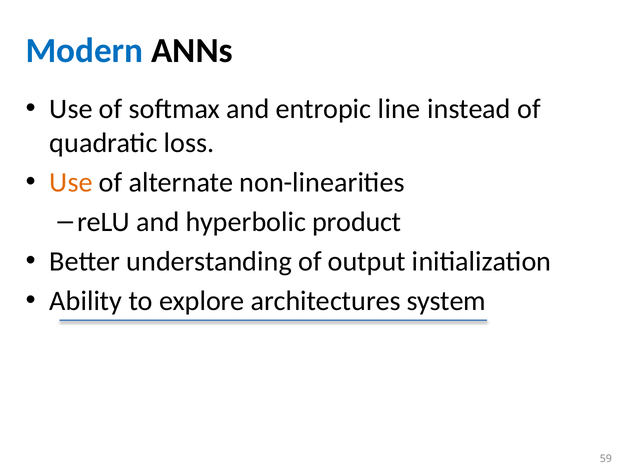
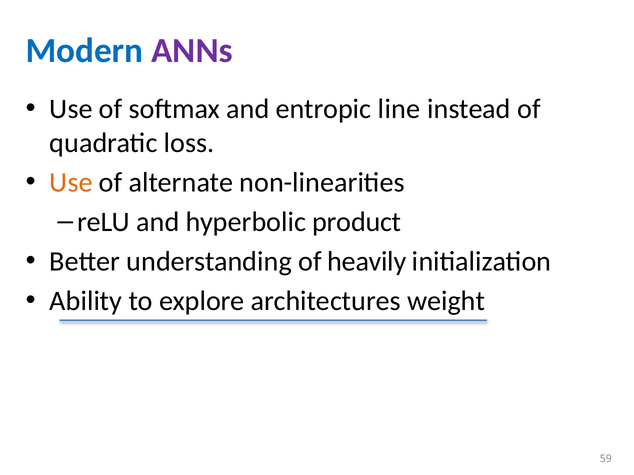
ANNs colour: black -> purple
output: output -> heavily
system: system -> weight
